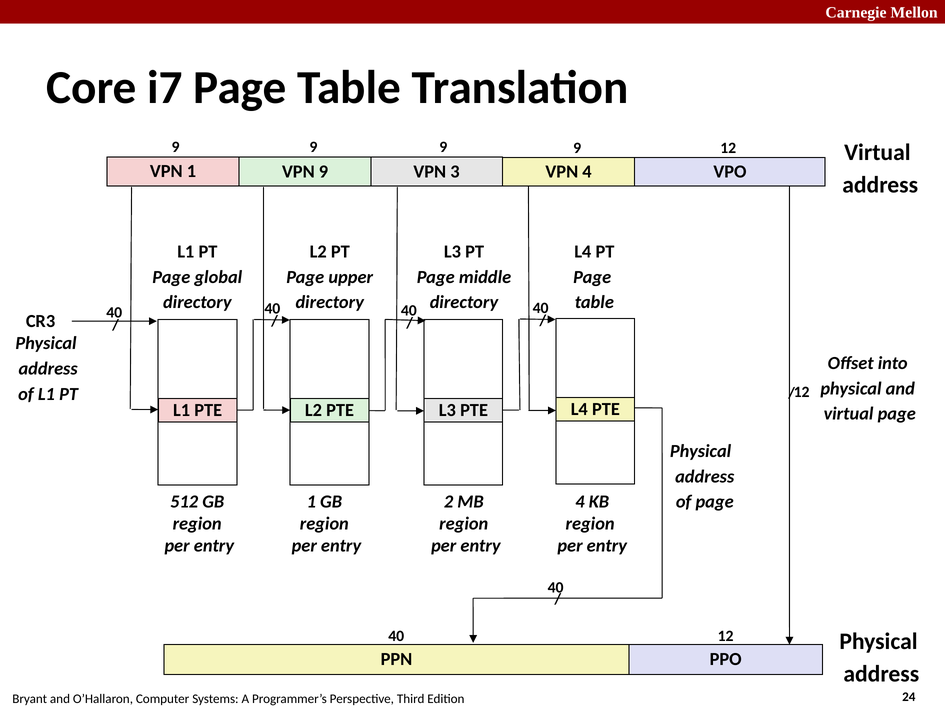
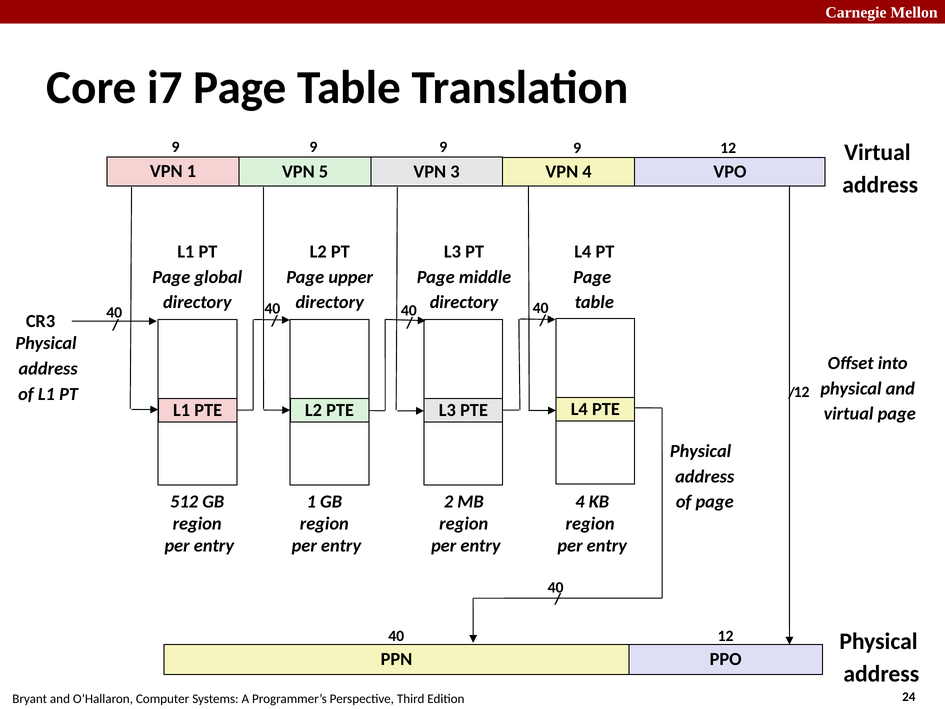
VPN 9: 9 -> 5
